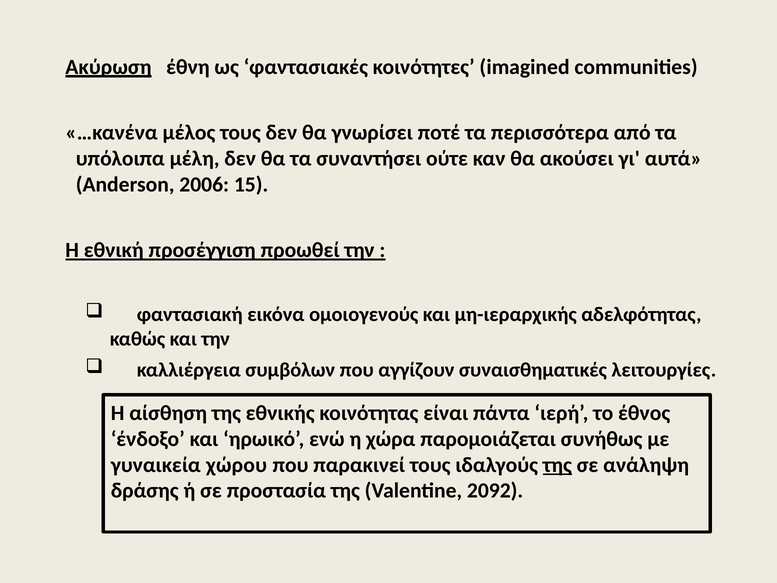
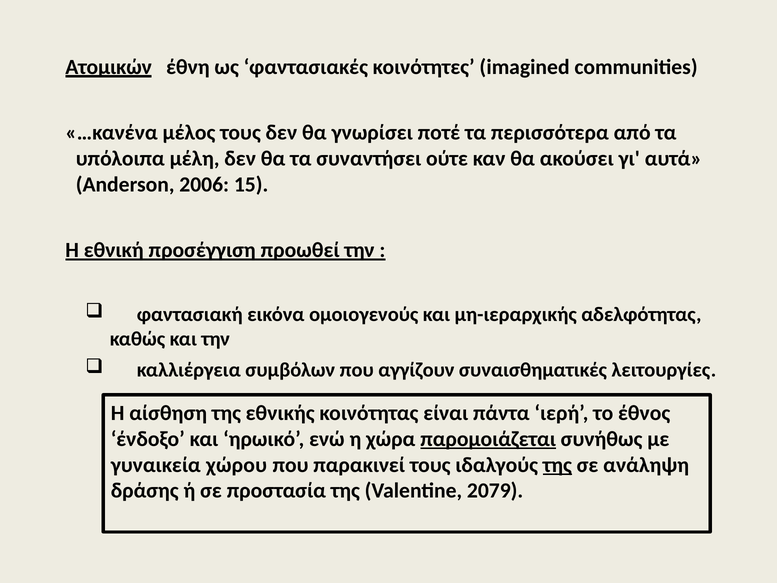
Ακύρωση: Ακύρωση -> Ατομικών
παρομοιάζεται underline: none -> present
2092: 2092 -> 2079
